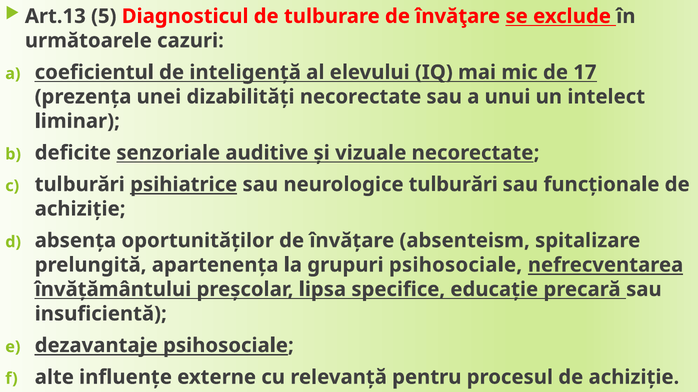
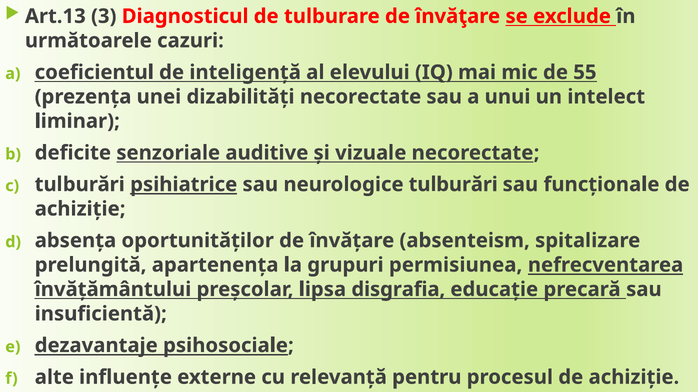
5: 5 -> 3
17: 17 -> 55
grupuri psihosociale: psihosociale -> permisiunea
specifice: specifice -> disgrafia
